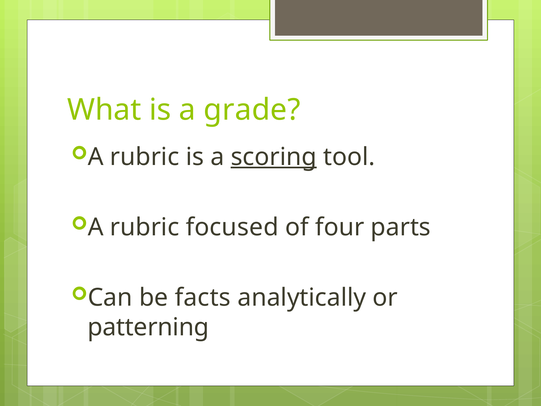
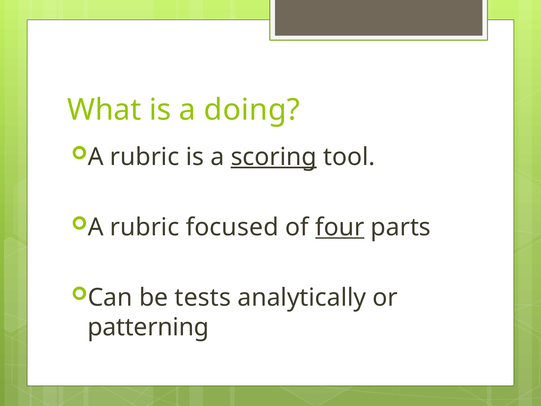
grade: grade -> doing
four underline: none -> present
facts: facts -> tests
